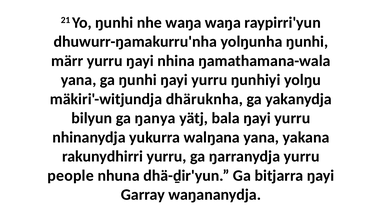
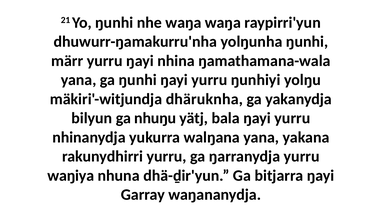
ŋanya: ŋanya -> nhuŋu
people: people -> waŋiya
